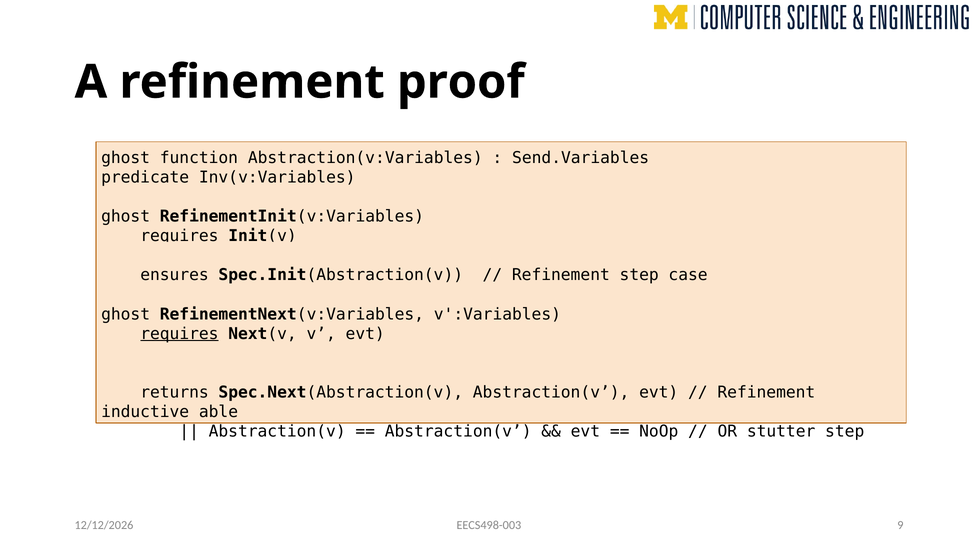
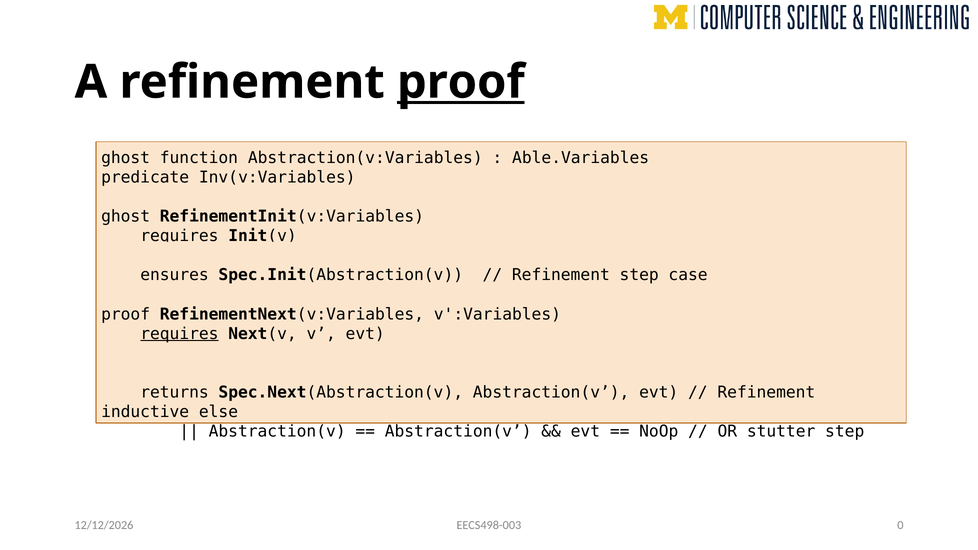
proof at (461, 82) underline: none -> present
Send.Variables: Send.Variables -> Able.Variables
ghost at (126, 314): ghost -> proof
able: able -> else
9: 9 -> 0
